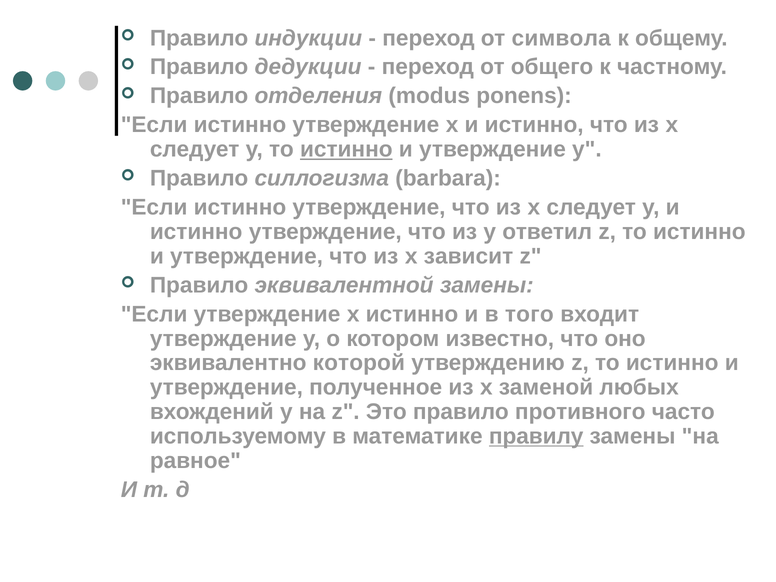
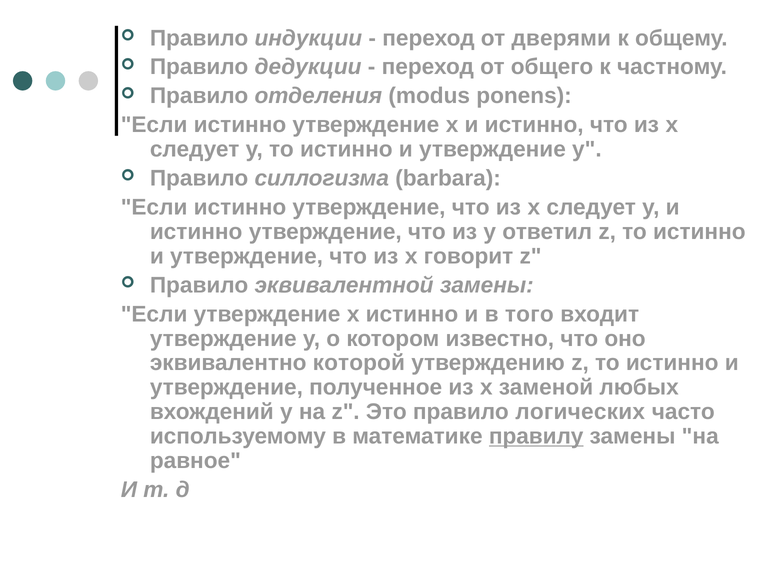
символа: символа -> дверями
истинно at (346, 149) underline: present -> none
зависит: зависит -> говорит
противного: противного -> логических
